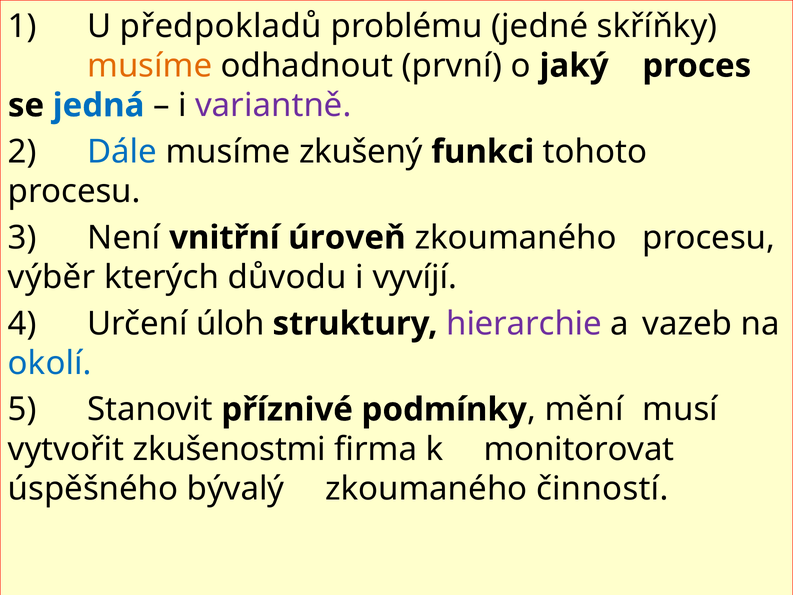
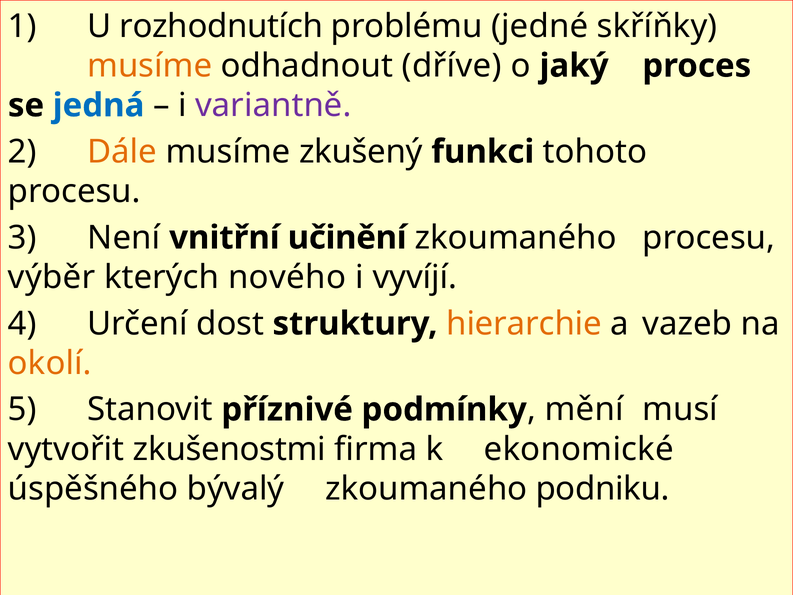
předpokladů: předpokladů -> rozhodnutích
první: první -> dříve
Dále colour: blue -> orange
úroveň: úroveň -> učinění
důvodu: důvodu -> nového
úloh: úloh -> dost
hierarchie colour: purple -> orange
okolí colour: blue -> orange
monitorovat: monitorovat -> ekonomické
činností: činností -> podniku
